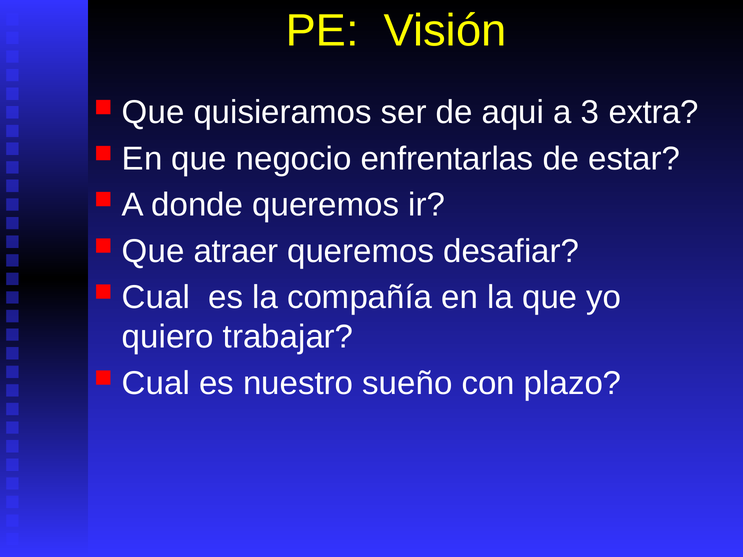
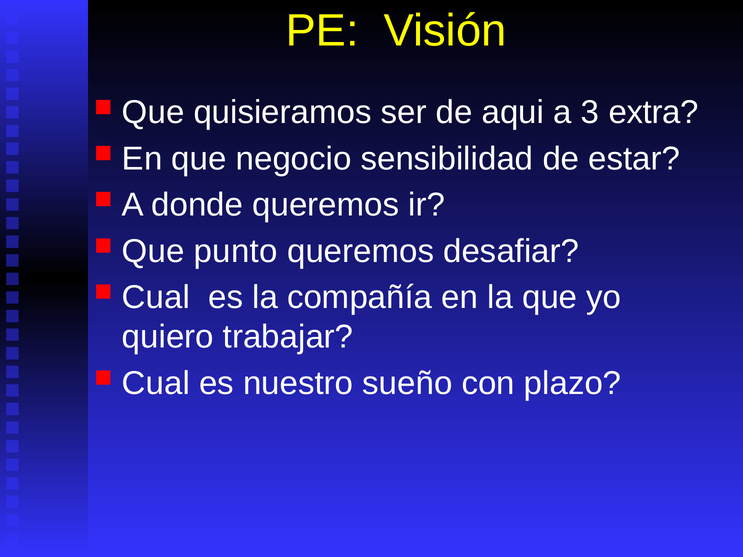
enfrentarlas: enfrentarlas -> sensibilidad
atraer: atraer -> punto
